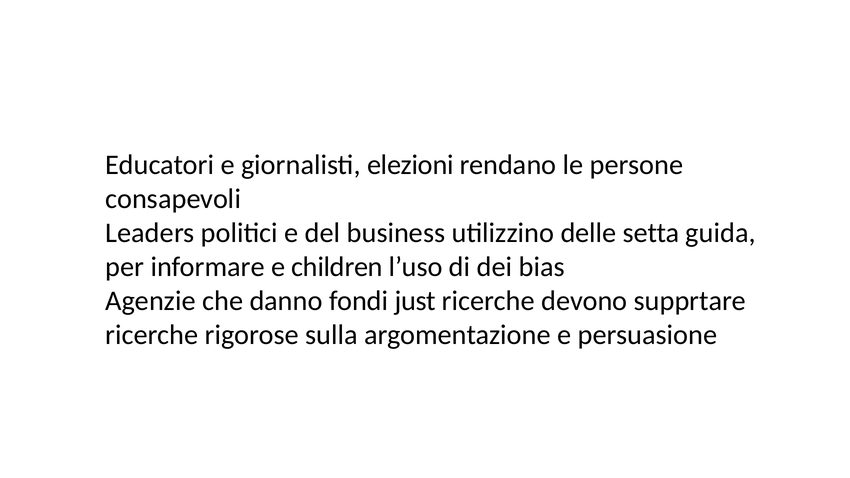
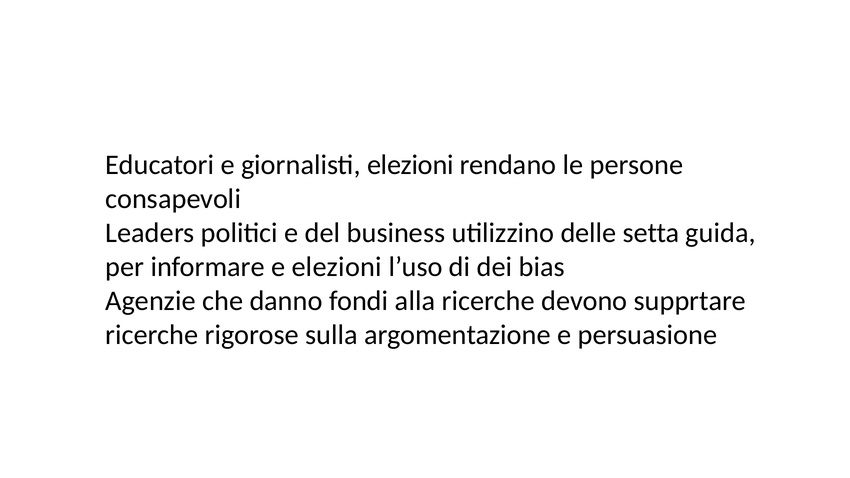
e children: children -> elezioni
just: just -> alla
